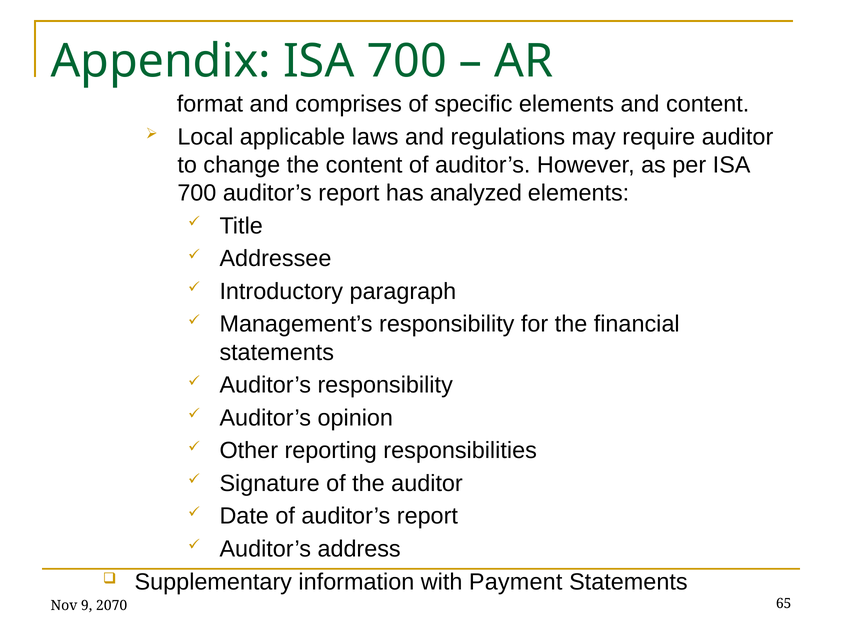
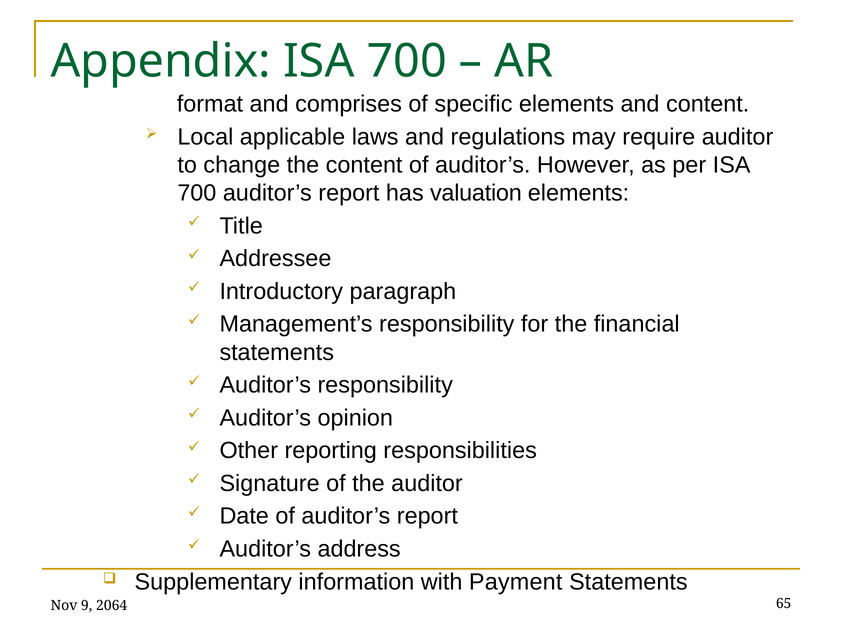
analyzed: analyzed -> valuation
2070: 2070 -> 2064
